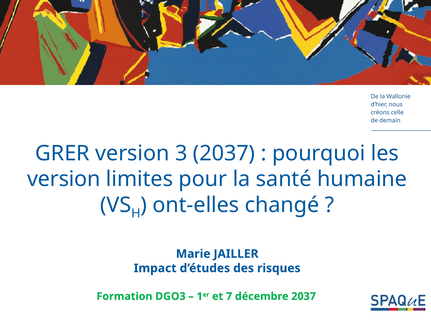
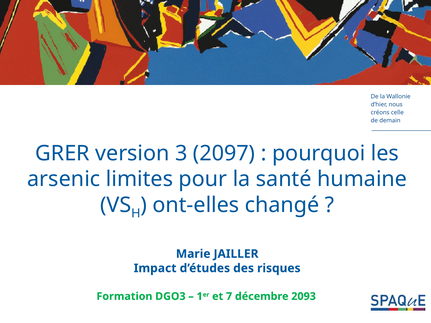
3 2037: 2037 -> 2097
version at (64, 179): version -> arsenic
décembre 2037: 2037 -> 2093
